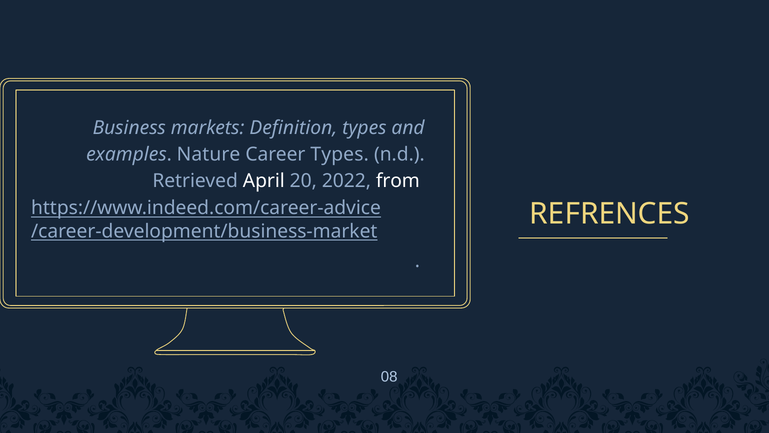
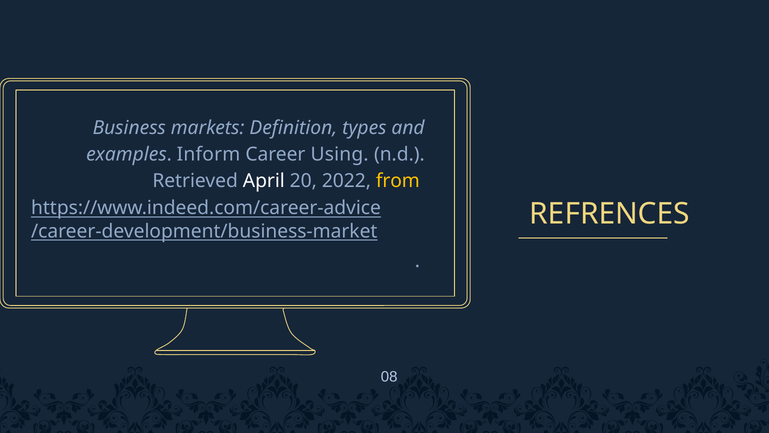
Nature: Nature -> Inform
Career Types: Types -> Using
from colour: white -> yellow
